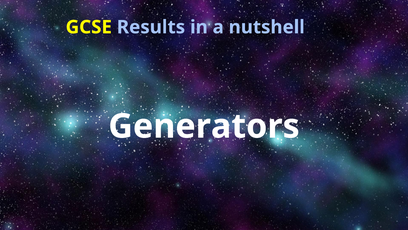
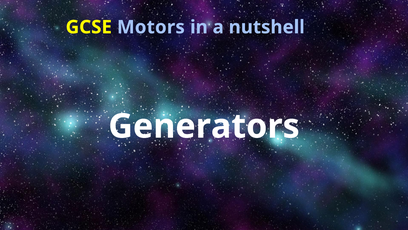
Results: Results -> Motors
